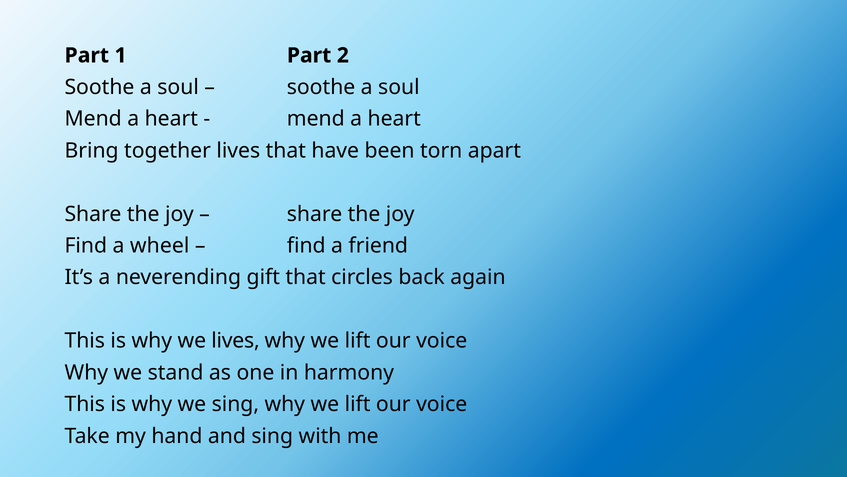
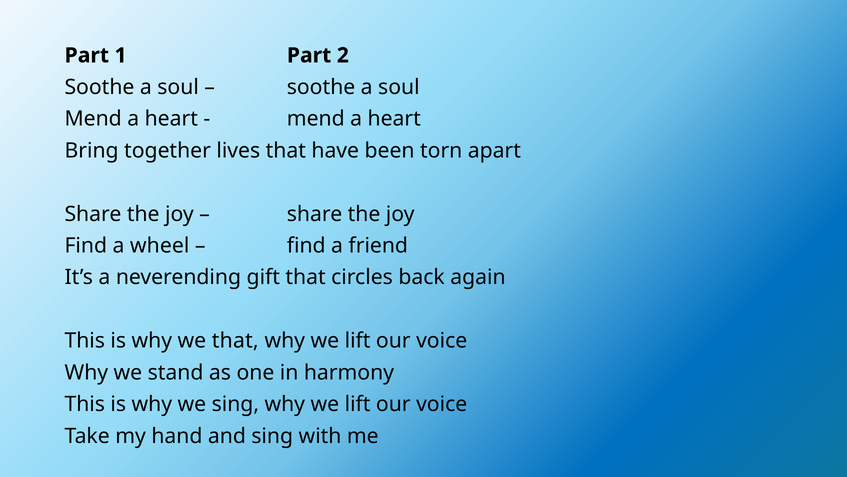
we lives: lives -> that
